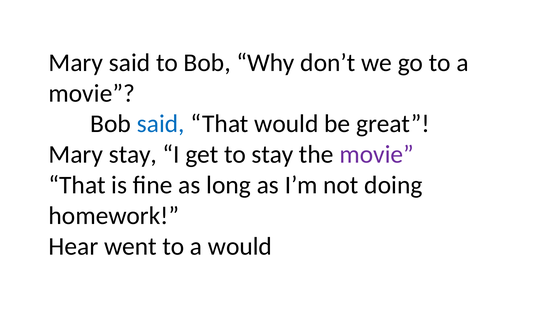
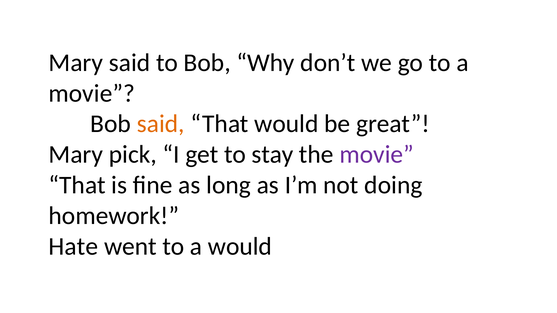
said at (161, 124) colour: blue -> orange
Mary stay: stay -> pick
Hear: Hear -> Hate
